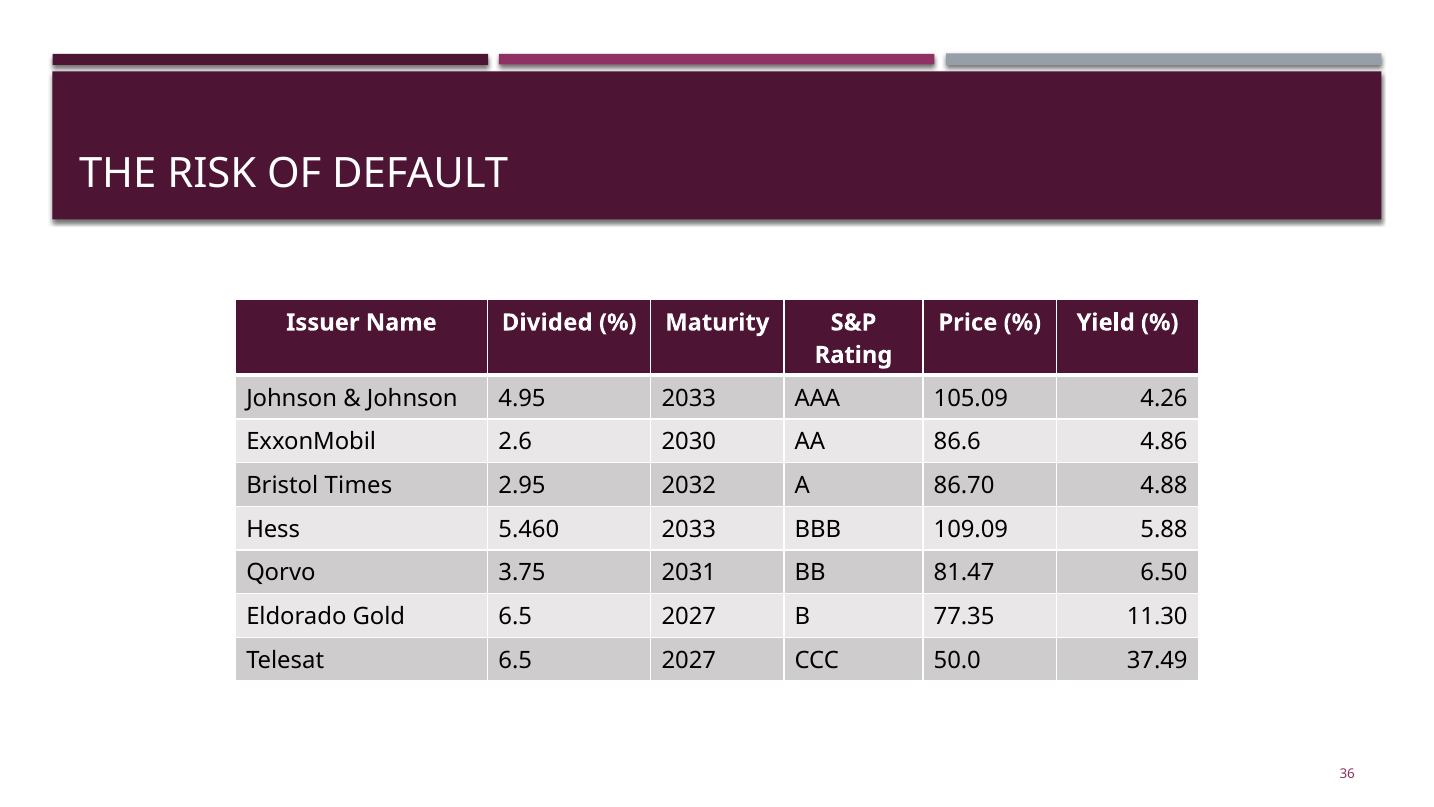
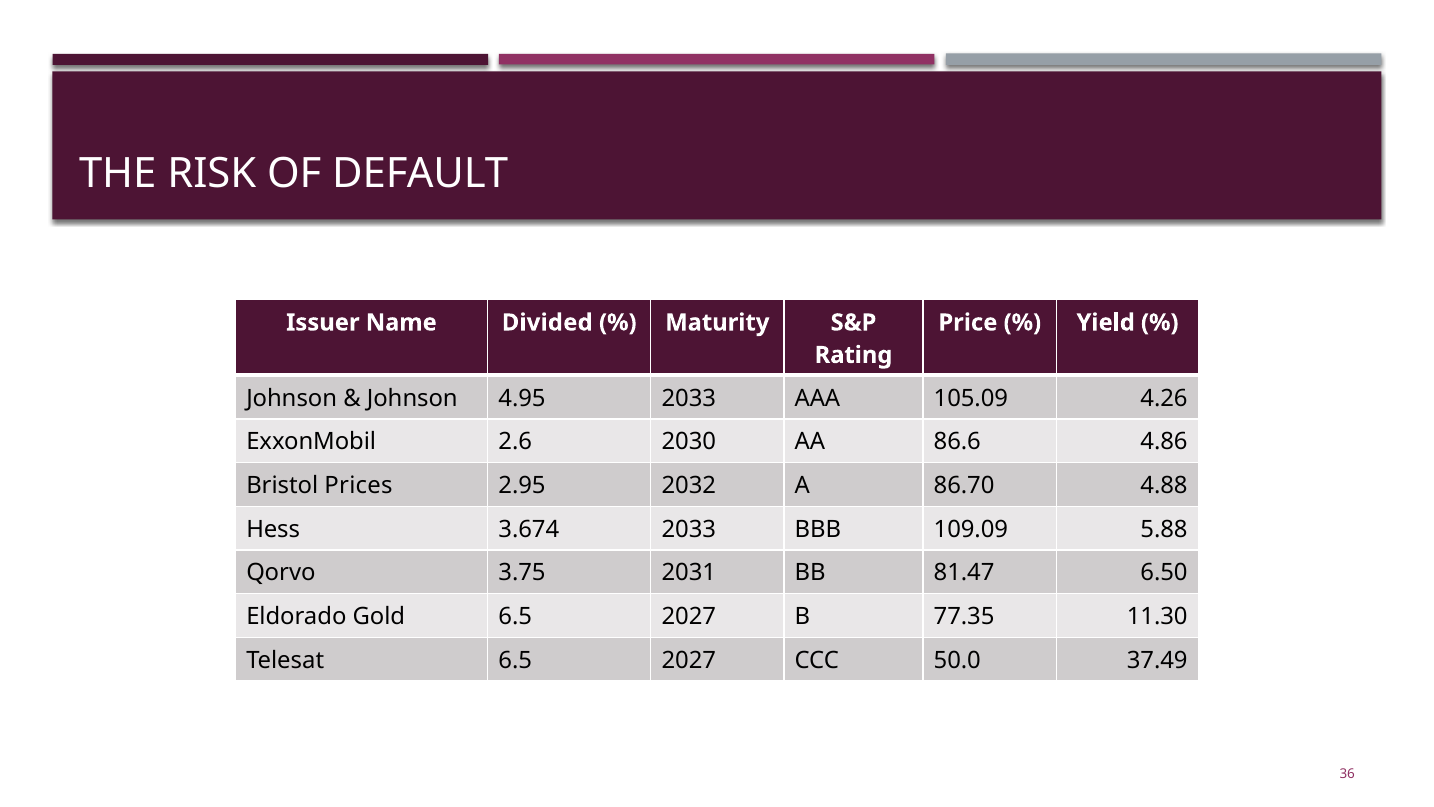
Times: Times -> Prices
5.460: 5.460 -> 3.674
